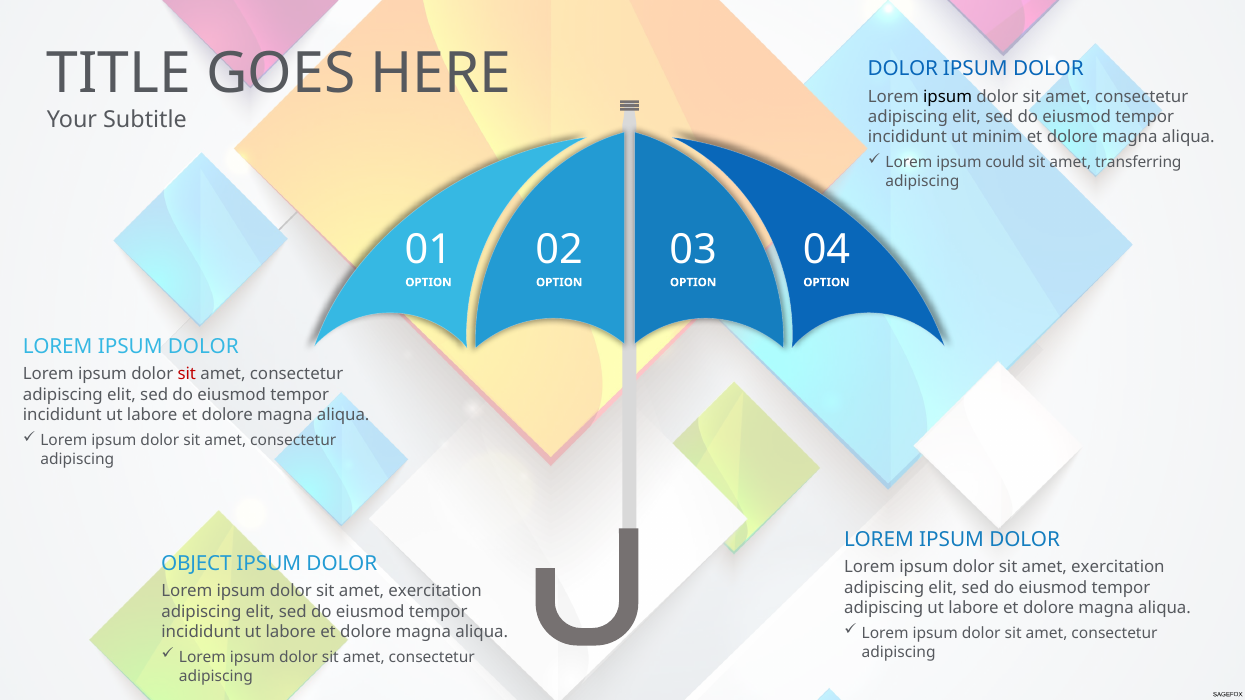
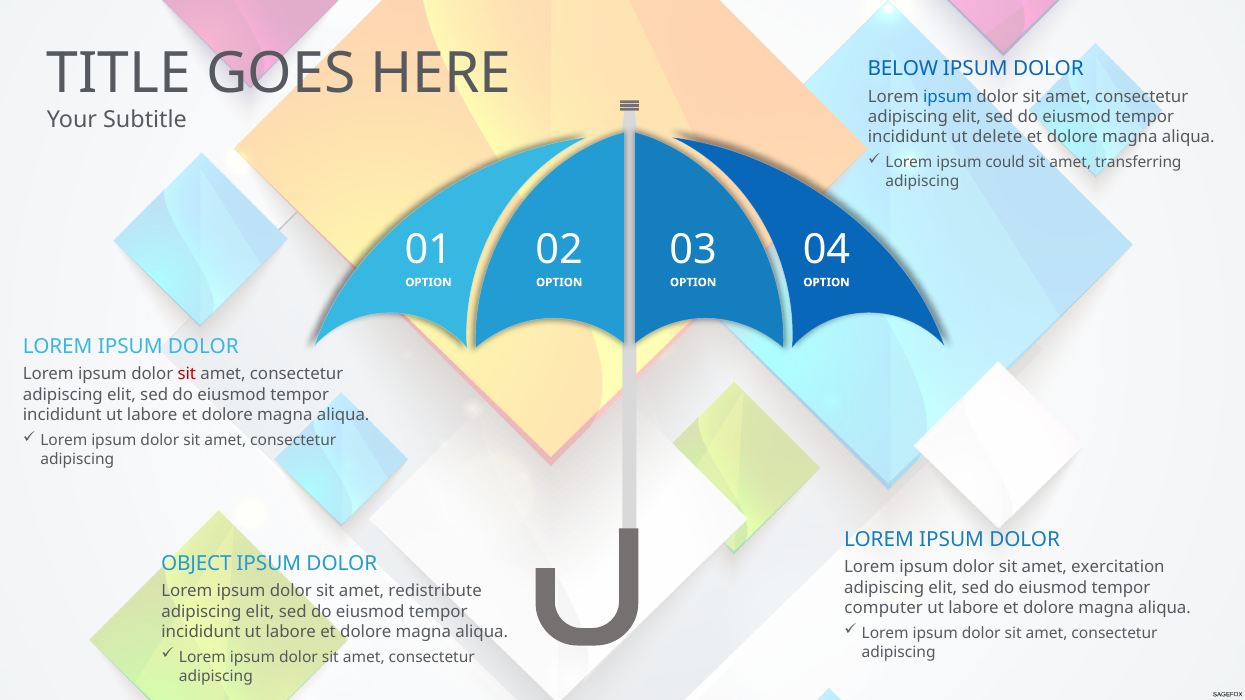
DOLOR at (903, 69): DOLOR -> BELOW
ipsum at (948, 97) colour: black -> blue
minim: minim -> delete
exercitation at (435, 592): exercitation -> redistribute
adipiscing at (884, 608): adipiscing -> computer
